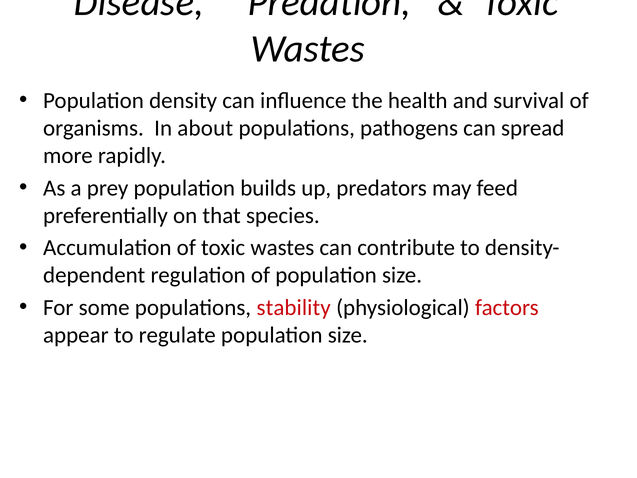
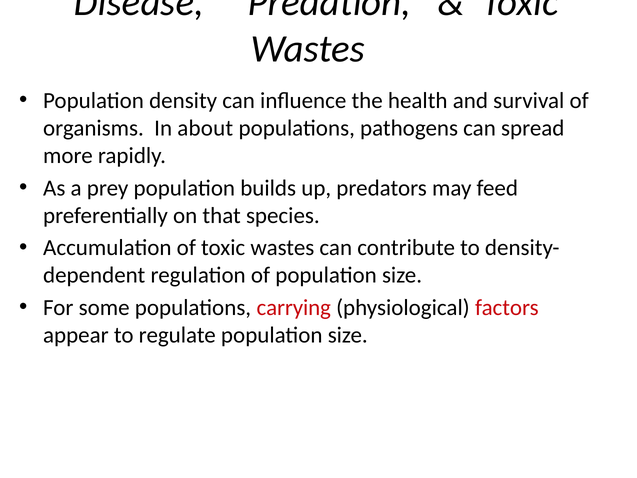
stability: stability -> carrying
